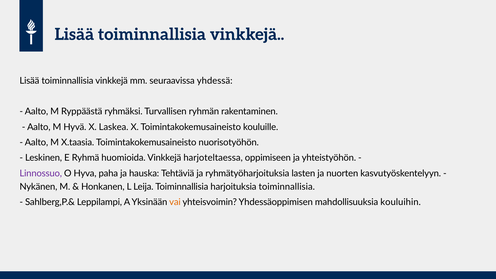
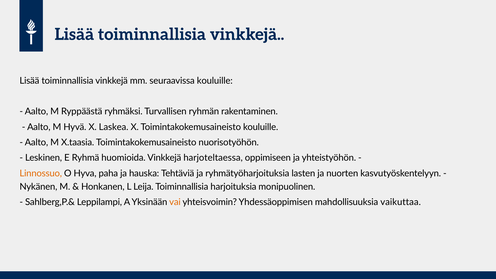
seuraavissa yhdessä: yhdessä -> kouluille
Linnossuo colour: purple -> orange
harjoituksia toiminnallisia: toiminnallisia -> monipuolinen
kouluihin: kouluihin -> vaikuttaa
